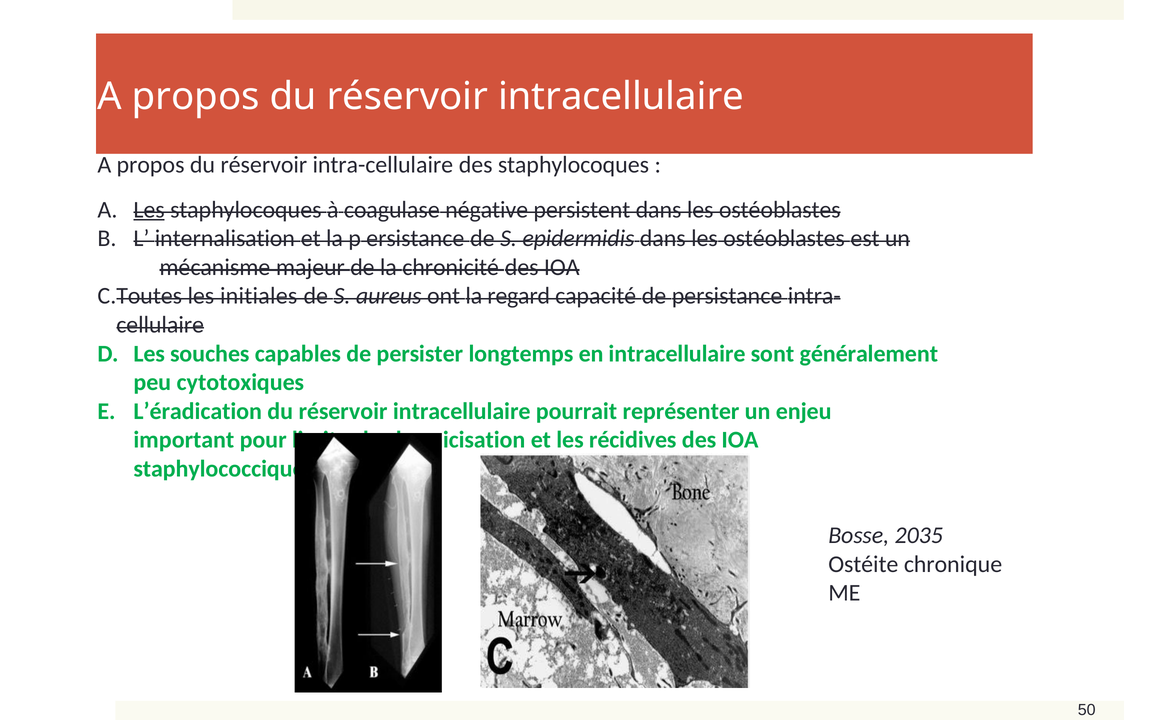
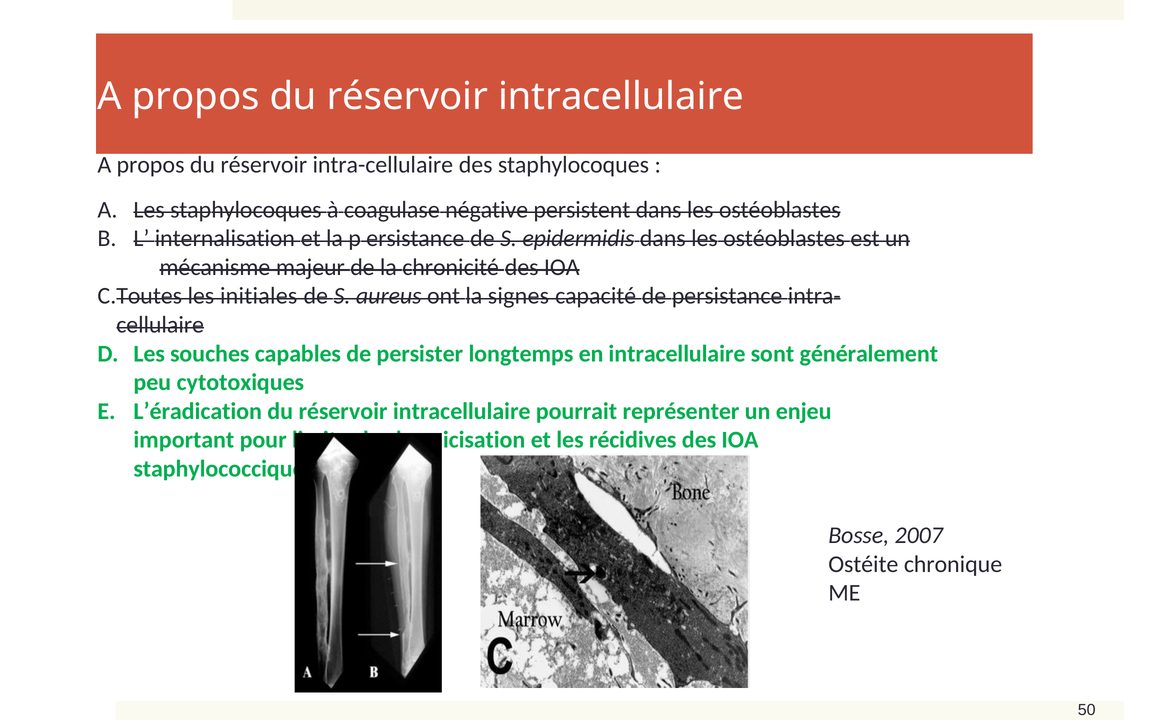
Les at (149, 210) underline: present -> none
regard: regard -> signes
2035: 2035 -> 2007
